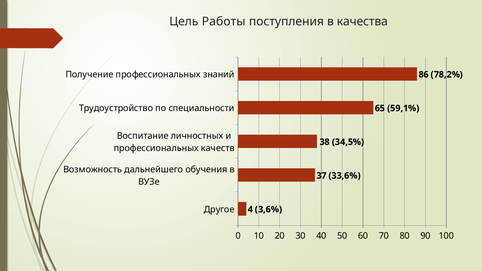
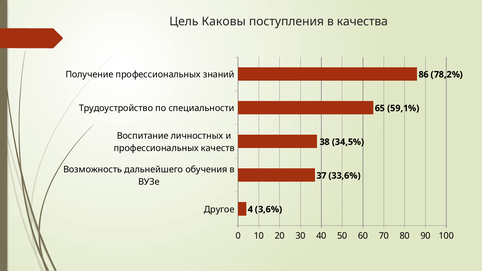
Работы: Работы -> Каковы
